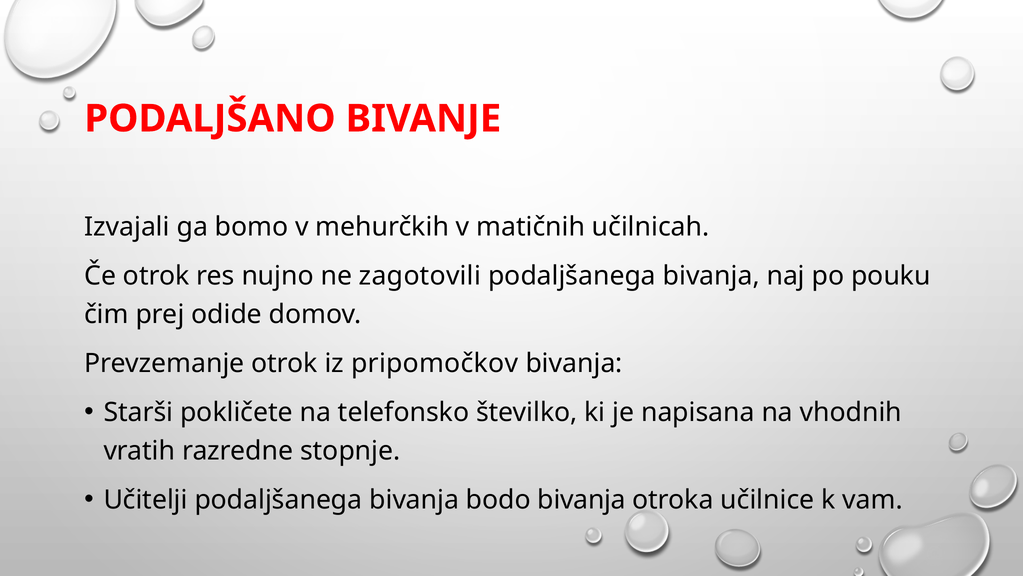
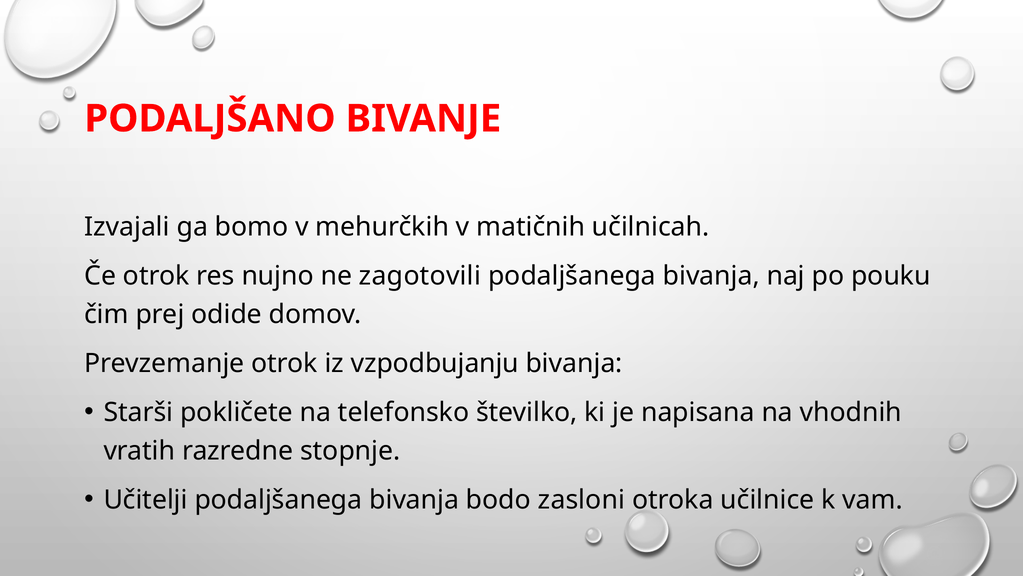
pripomočkov: pripomočkov -> vzpodbujanju
bodo bivanja: bivanja -> zasloni
